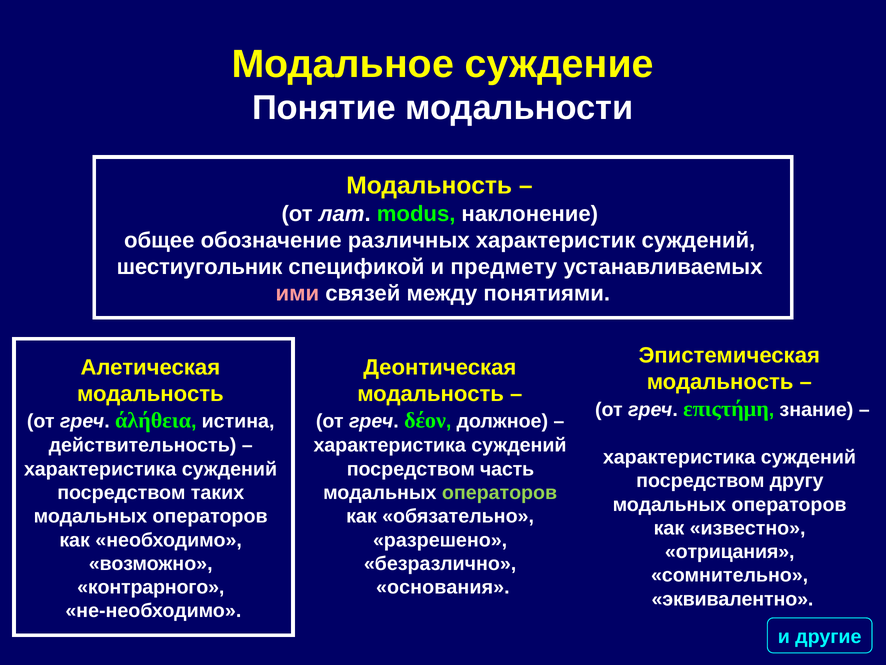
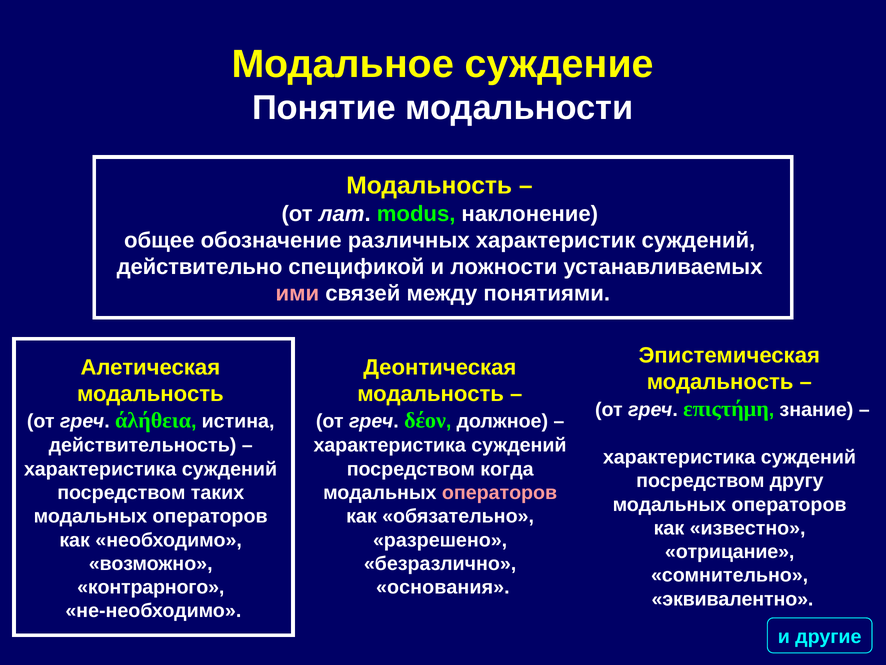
шестиугольник: шестиугольник -> действительно
предмету: предмету -> ложности
часть: часть -> когда
операторов at (500, 492) colour: light green -> pink
отрицания: отрицания -> отрицание
